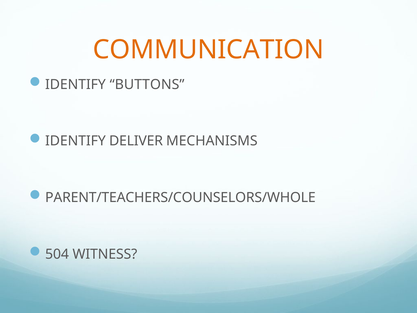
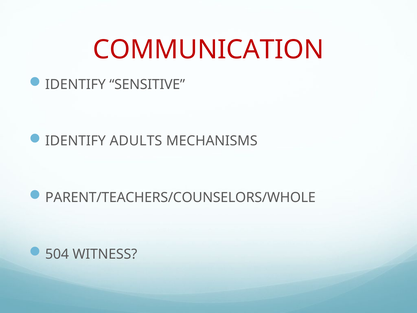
COMMUNICATION colour: orange -> red
BUTTONS: BUTTONS -> SENSITIVE
DELIVER: DELIVER -> ADULTS
